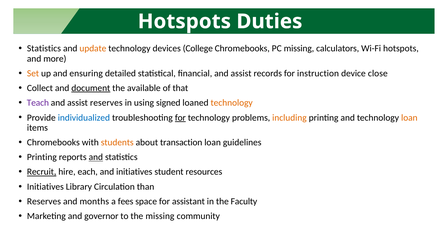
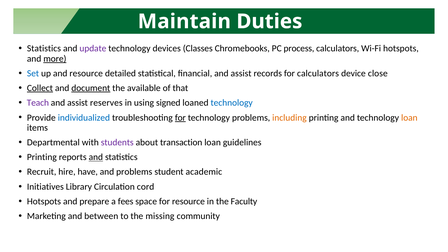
Hotspots at (184, 21): Hotspots -> Maintain
update colour: orange -> purple
College: College -> Classes
PC missing: missing -> process
more underline: none -> present
Set colour: orange -> blue
and ensuring: ensuring -> resource
for instruction: instruction -> calculators
Collect underline: none -> present
technology at (232, 103) colour: orange -> blue
Chromebooks at (53, 142): Chromebooks -> Departmental
students colour: orange -> purple
Recruit underline: present -> none
each: each -> have
and initiatives: initiatives -> problems
resources: resources -> academic
than: than -> cord
Reserves at (44, 201): Reserves -> Hotspots
months: months -> prepare
for assistant: assistant -> resource
governor: governor -> between
